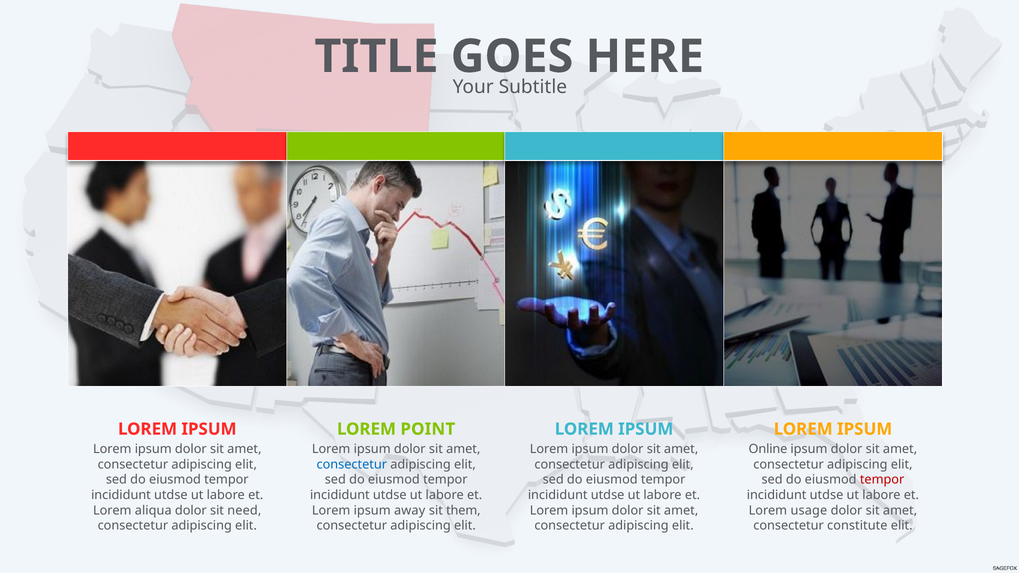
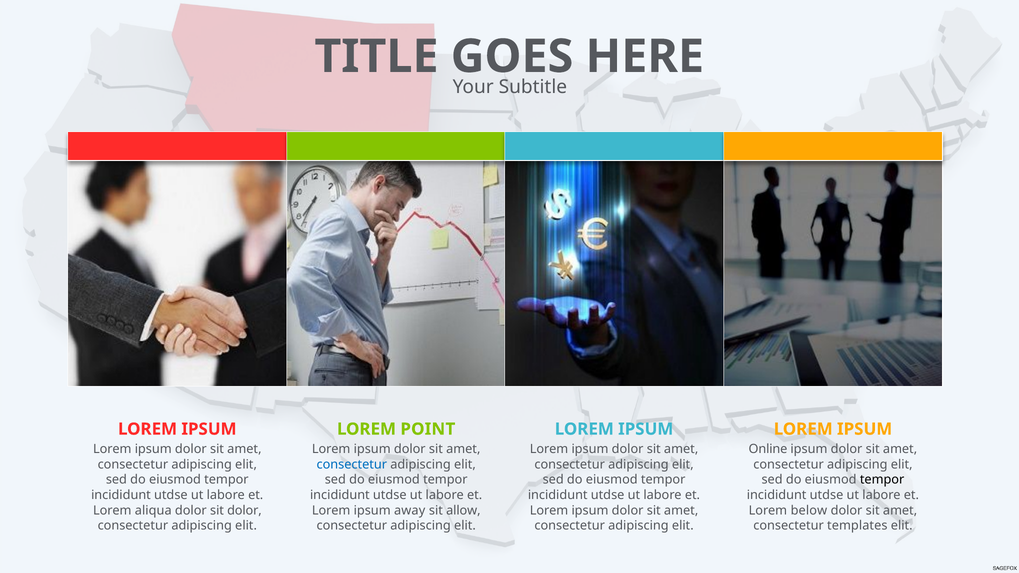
tempor at (882, 480) colour: red -> black
sit need: need -> dolor
them: them -> allow
usage: usage -> below
constitute: constitute -> templates
